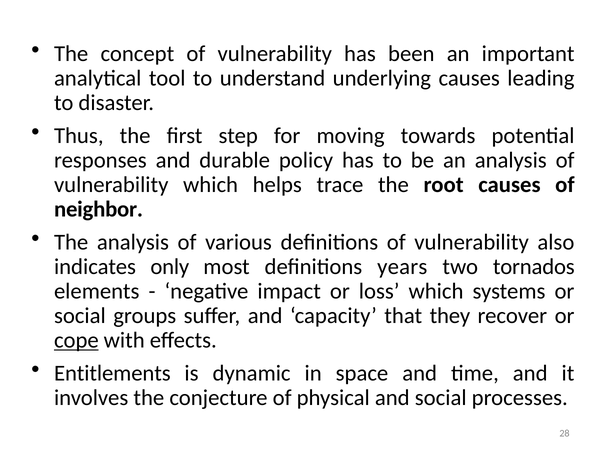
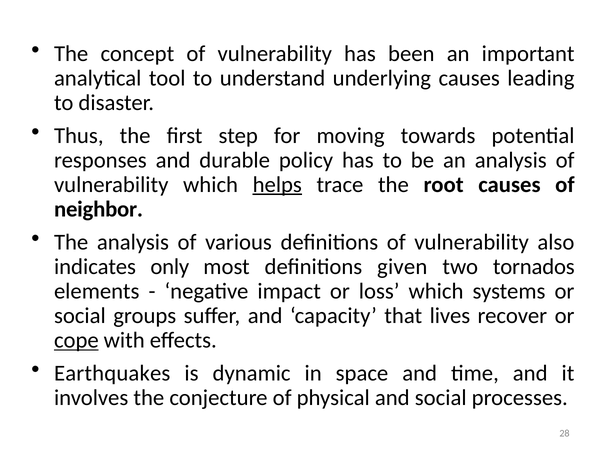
helps underline: none -> present
years: years -> given
they: they -> lives
Entitlements: Entitlements -> Earthquakes
